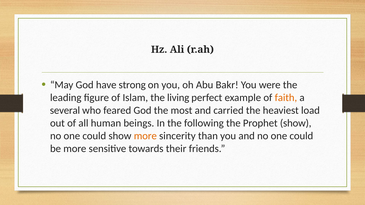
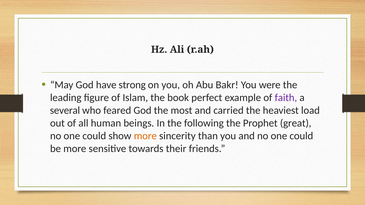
living: living -> book
faith colour: orange -> purple
Prophet show: show -> great
